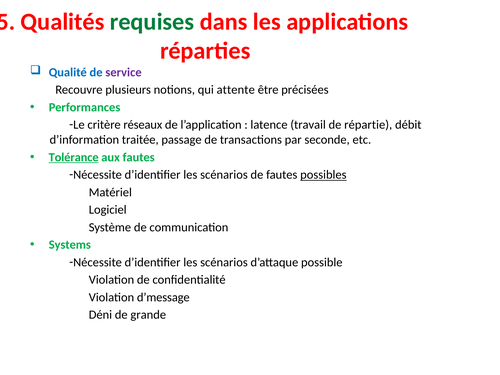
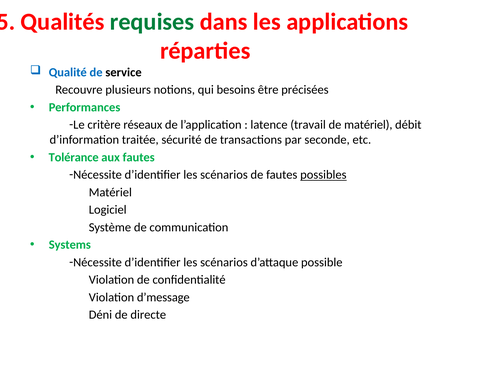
service colour: purple -> black
attente: attente -> besoins
de répartie: répartie -> matériel
passage: passage -> sécurité
Tolérance underline: present -> none
grande: grande -> directe
